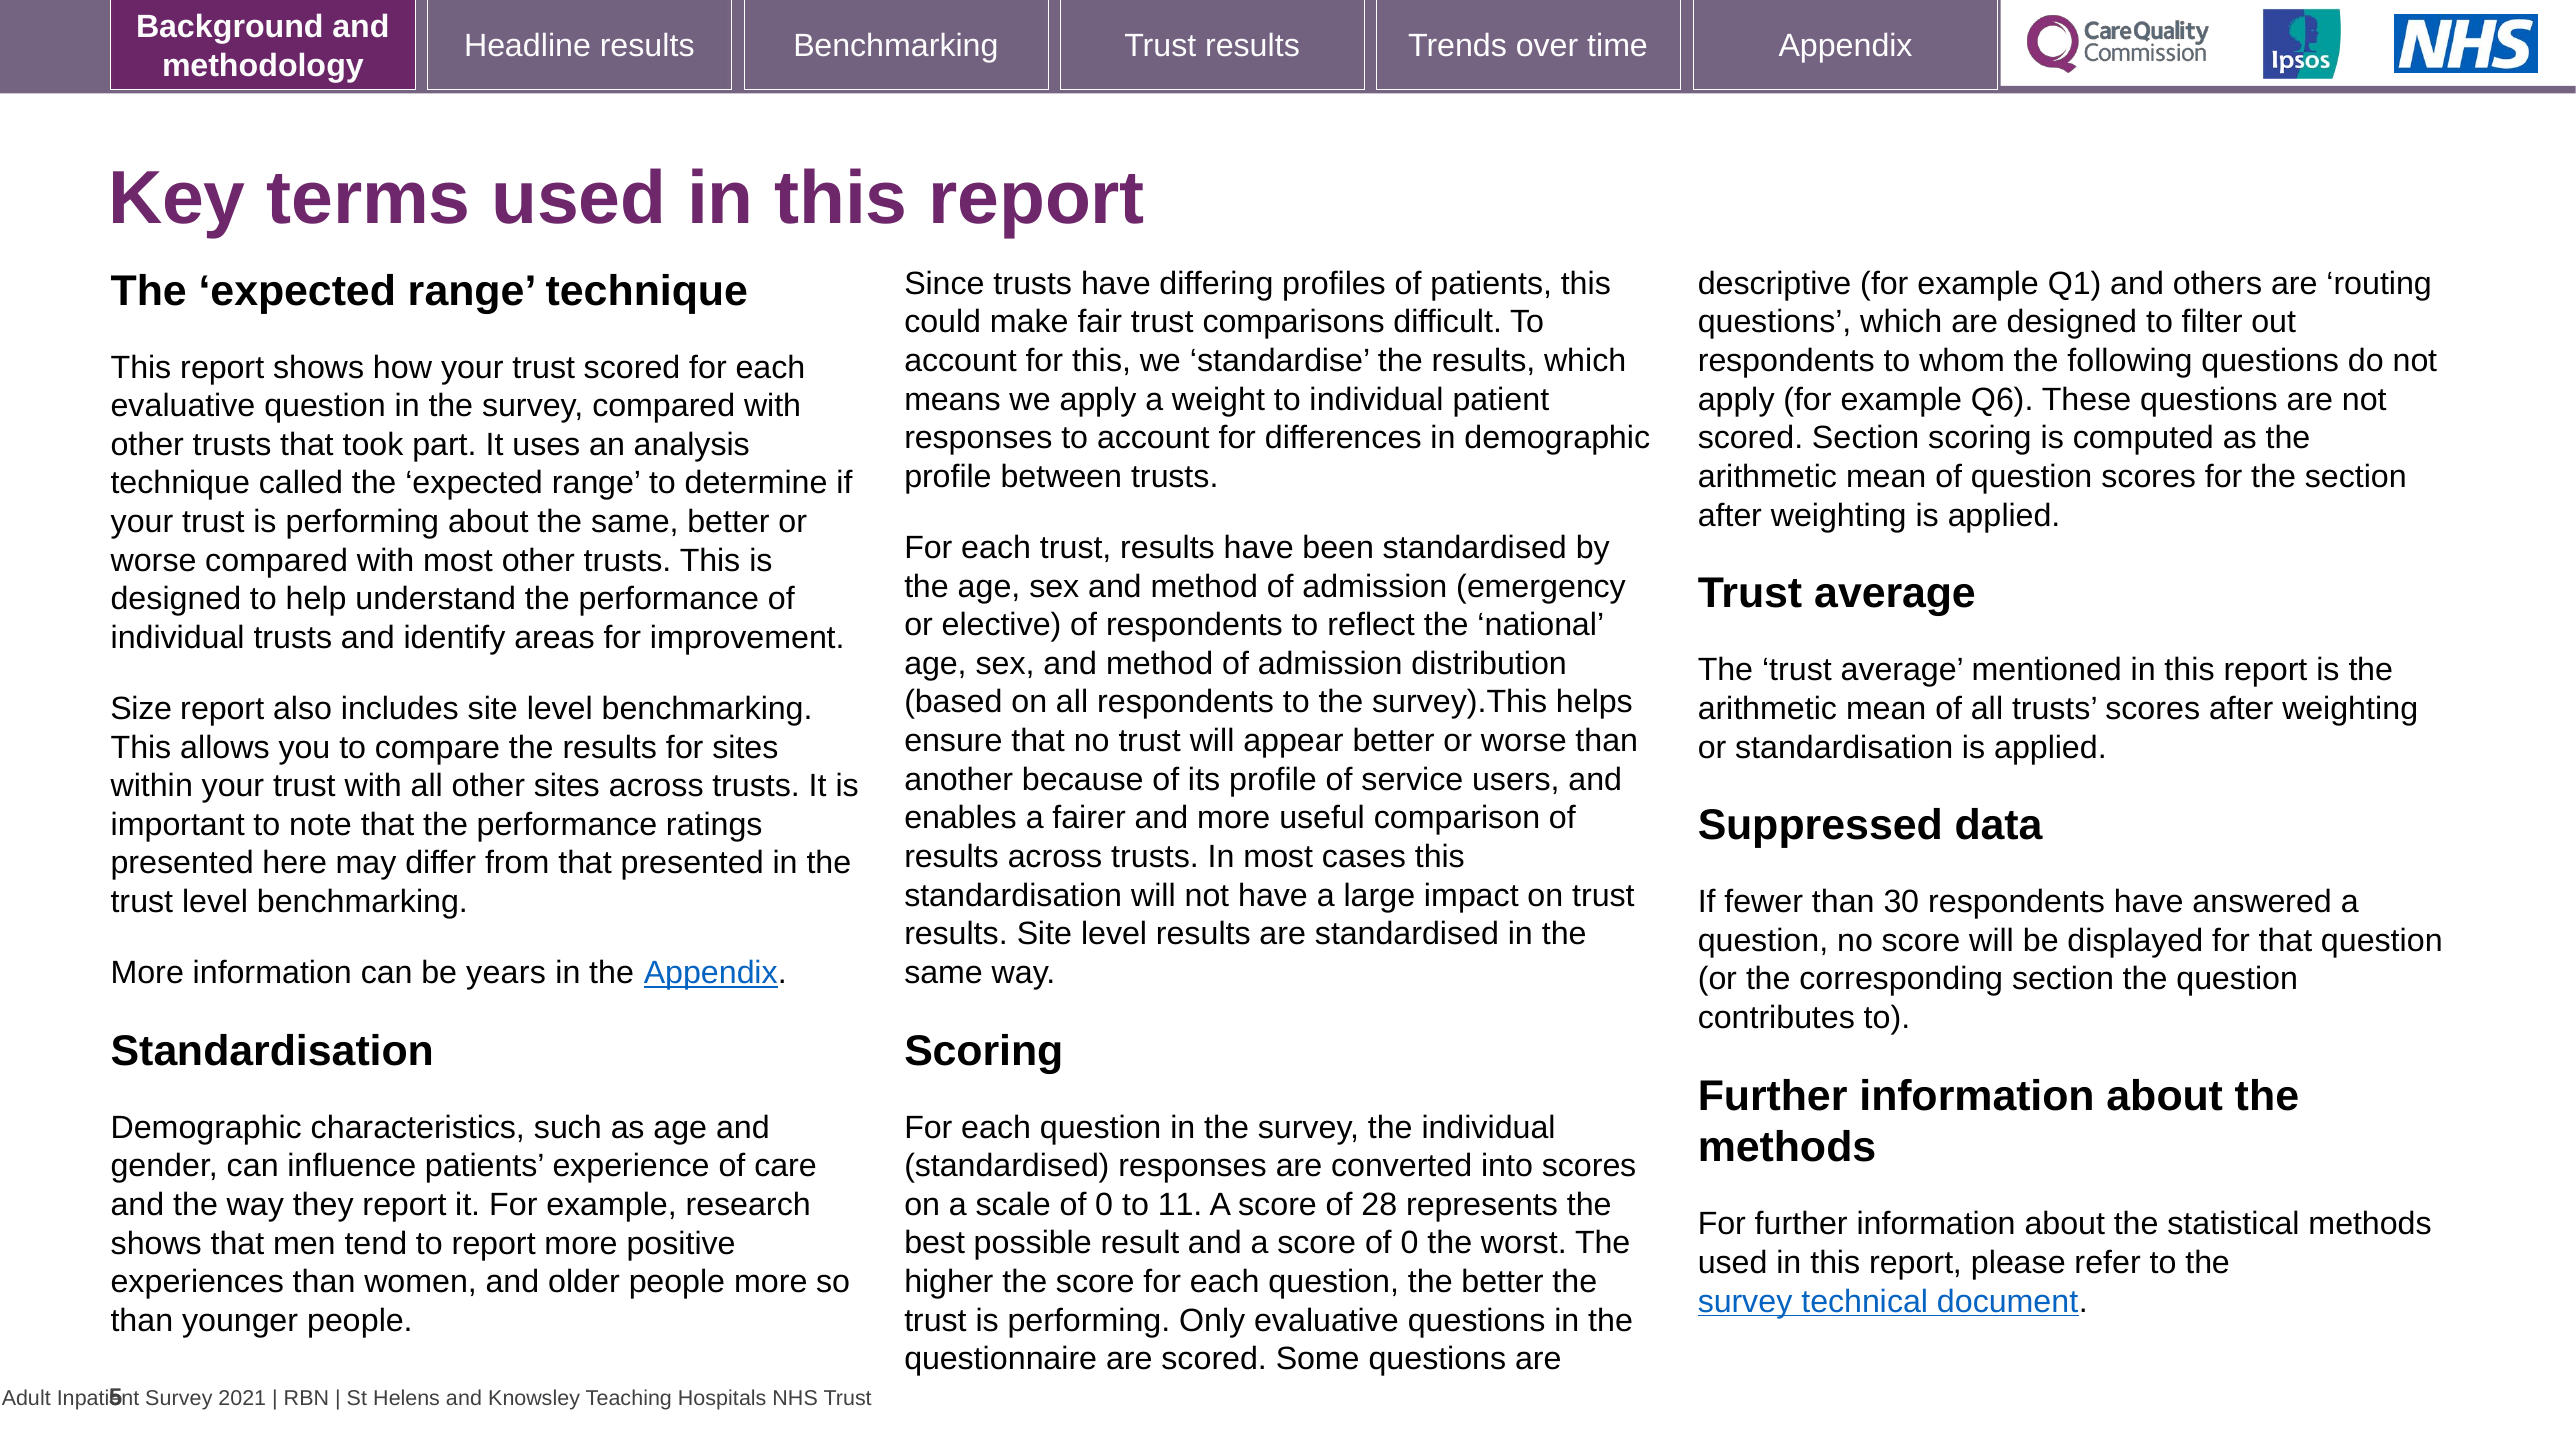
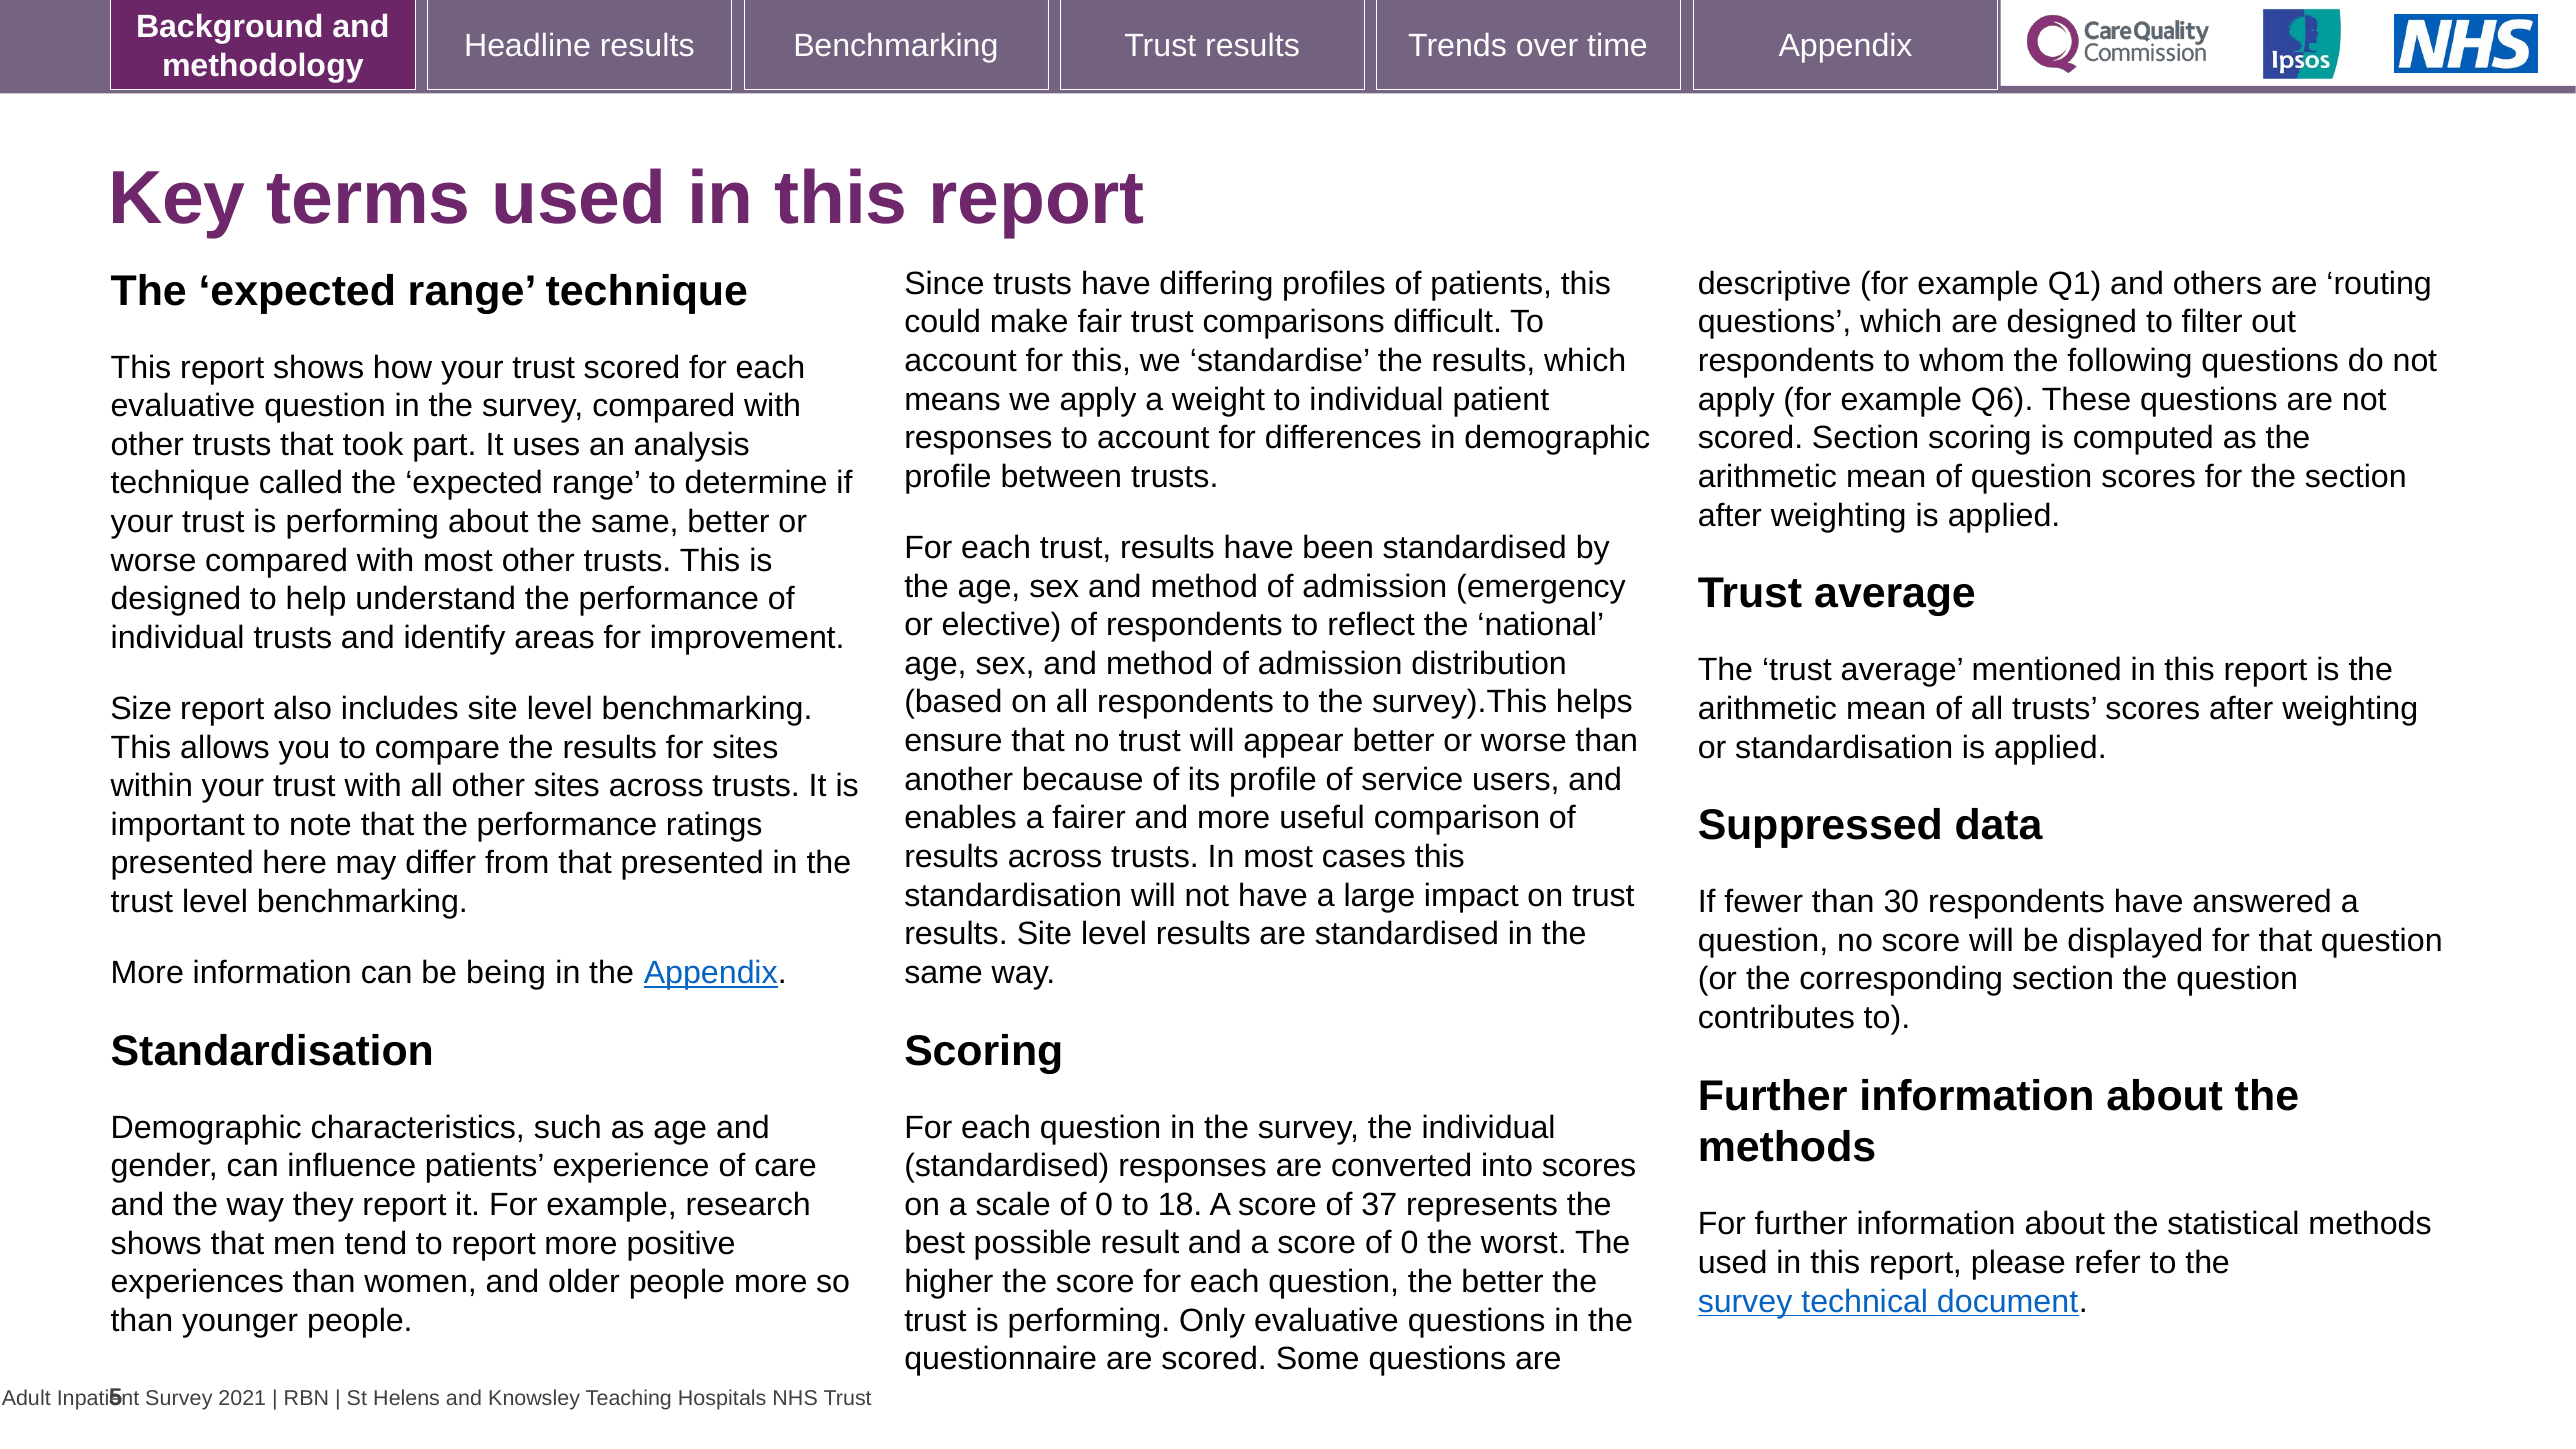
years: years -> being
11: 11 -> 18
28: 28 -> 37
